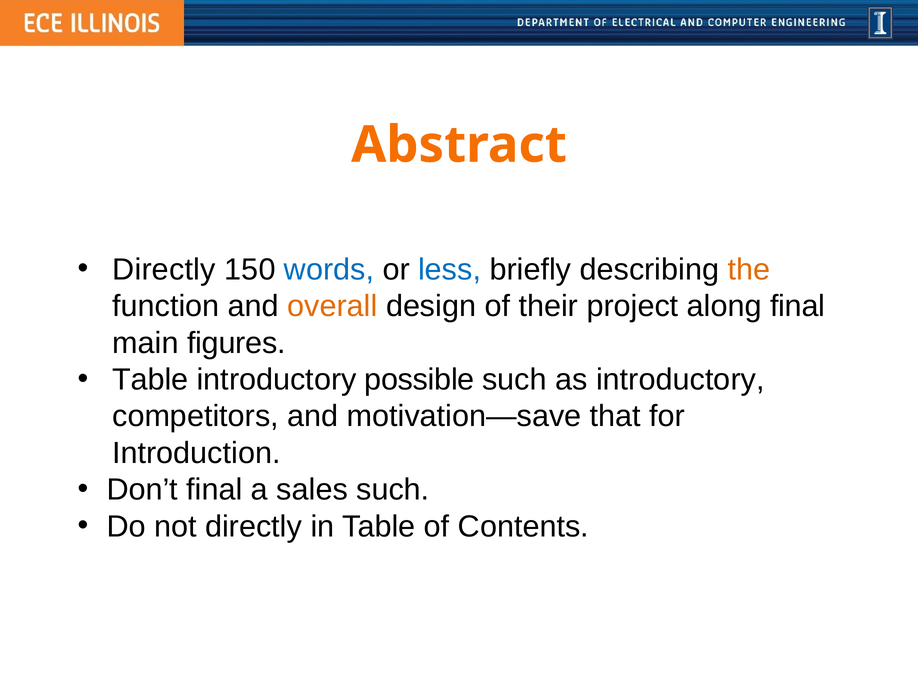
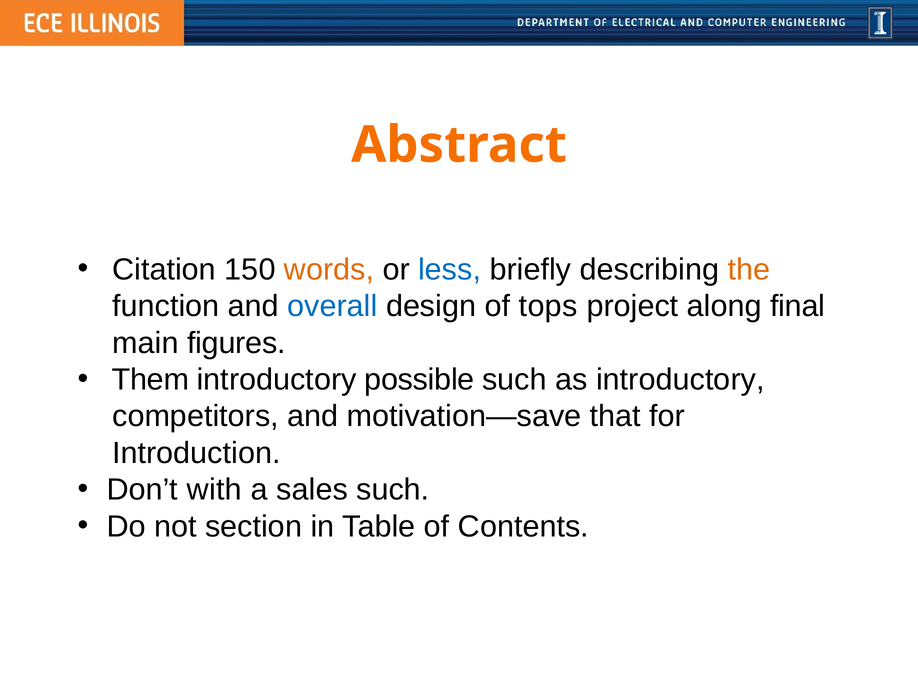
Directly at (164, 270): Directly -> Citation
words colour: blue -> orange
overall colour: orange -> blue
their: their -> tops
Table at (150, 380): Table -> Them
Don’t final: final -> with
not directly: directly -> section
